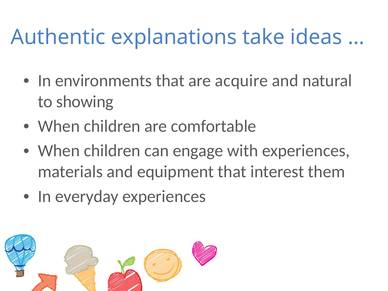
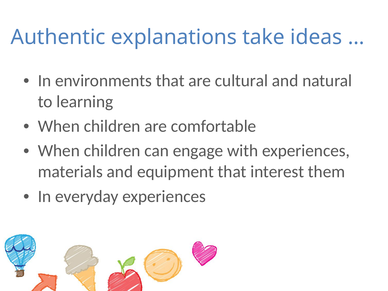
acquire: acquire -> cultural
showing: showing -> learning
